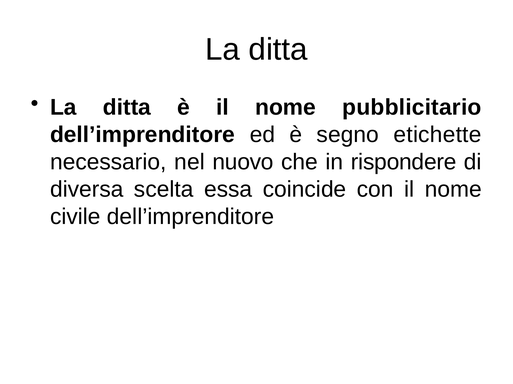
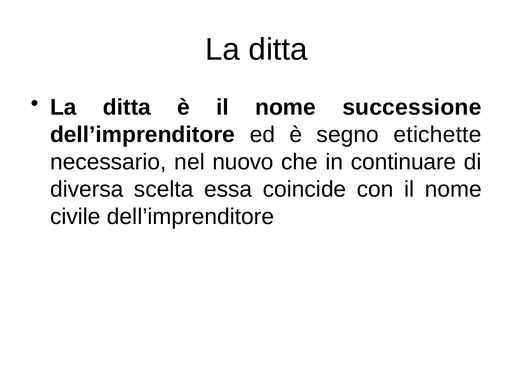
pubblicitario: pubblicitario -> successione
rispondere: rispondere -> continuare
